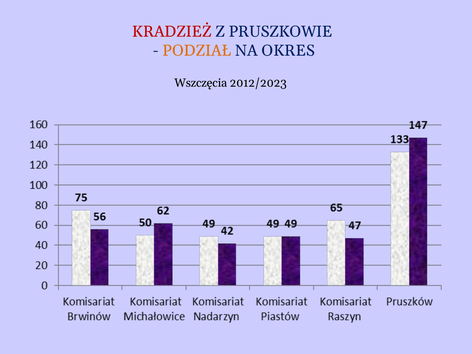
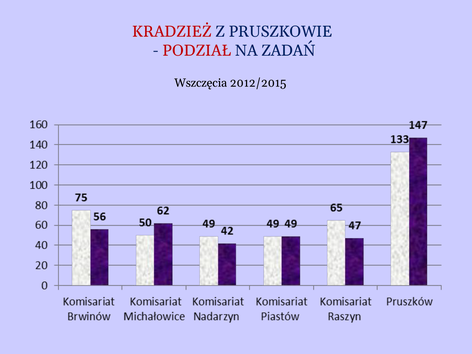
PODZIAŁ colour: orange -> red
OKRES: OKRES -> ZADAŃ
2012/2023: 2012/2023 -> 2012/2015
